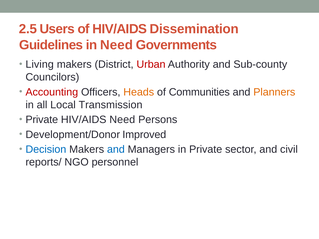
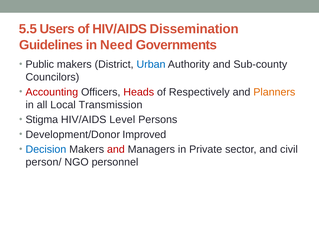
2.5: 2.5 -> 5.5
Living: Living -> Public
Urban colour: red -> blue
Heads colour: orange -> red
Communities: Communities -> Respectively
Private at (42, 120): Private -> Stigma
HIV/AIDS Need: Need -> Level
and at (116, 150) colour: blue -> red
reports/: reports/ -> person/
